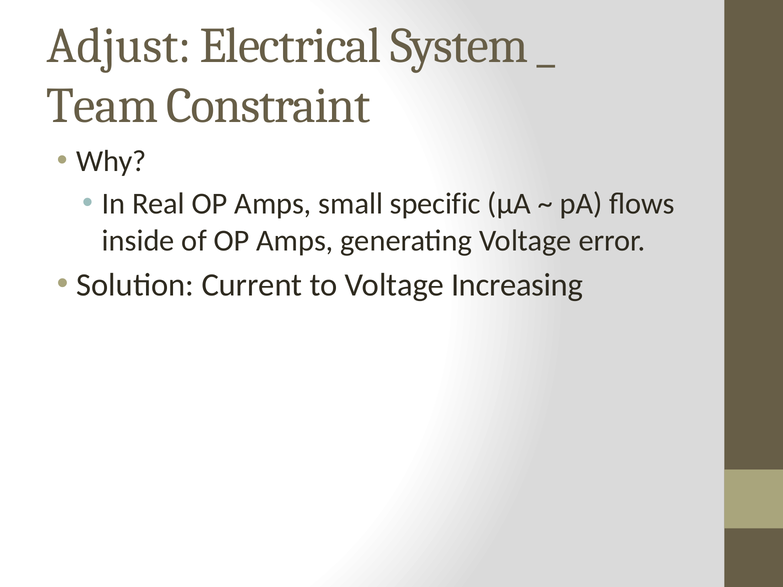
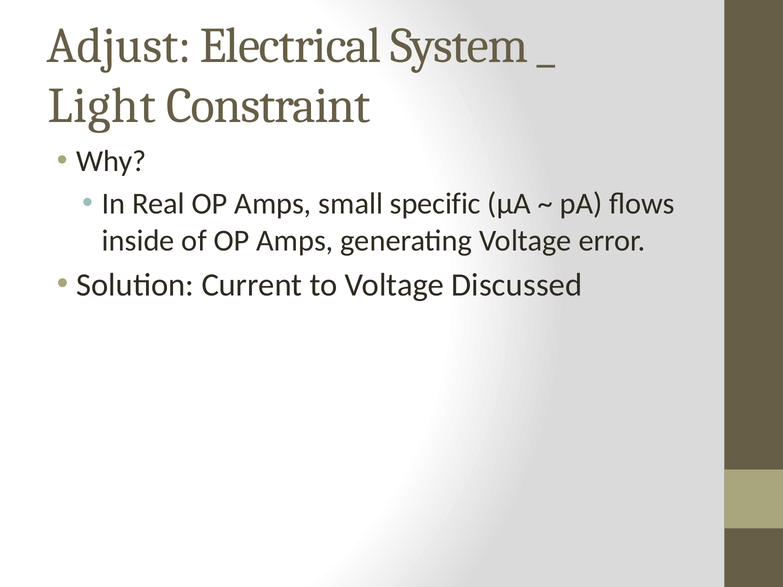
Team: Team -> Light
Increasing: Increasing -> Discussed
